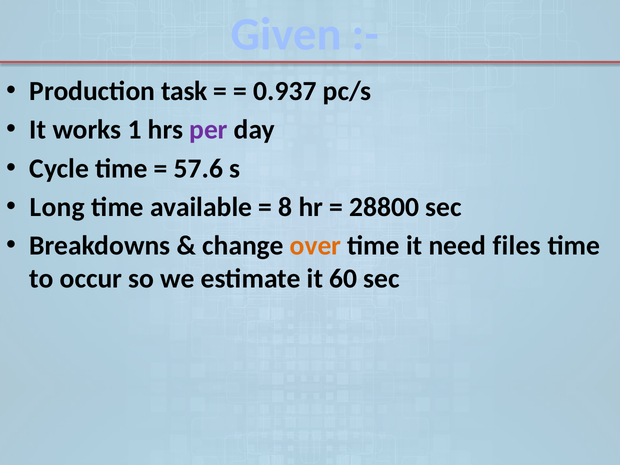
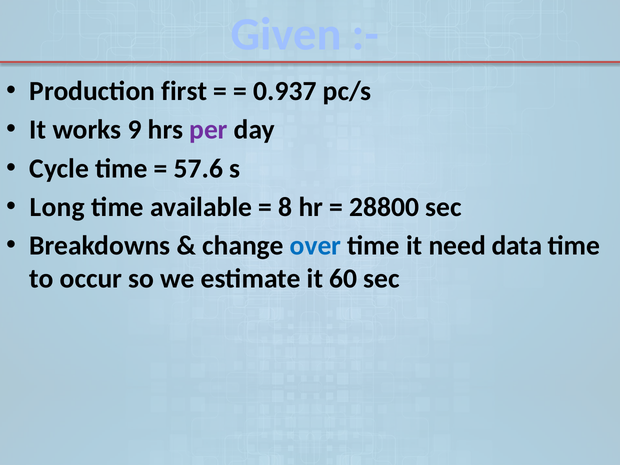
task: task -> first
1: 1 -> 9
over colour: orange -> blue
files: files -> data
